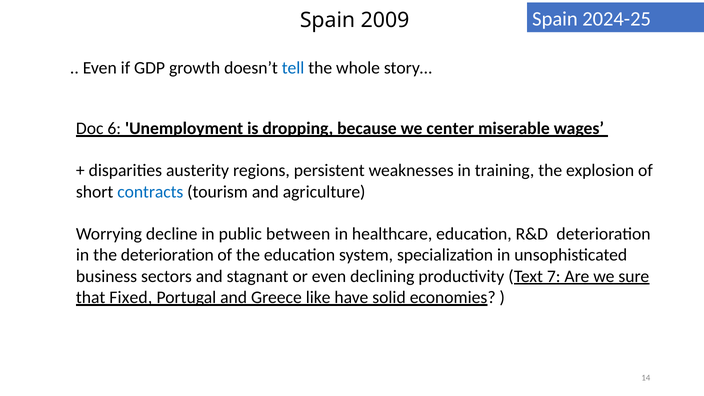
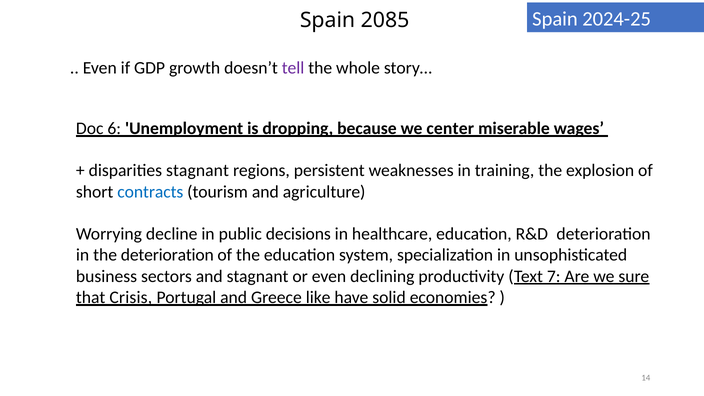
2009: 2009 -> 2085
tell colour: blue -> purple
disparities austerity: austerity -> stagnant
between: between -> decisions
Fixed: Fixed -> Crisis
